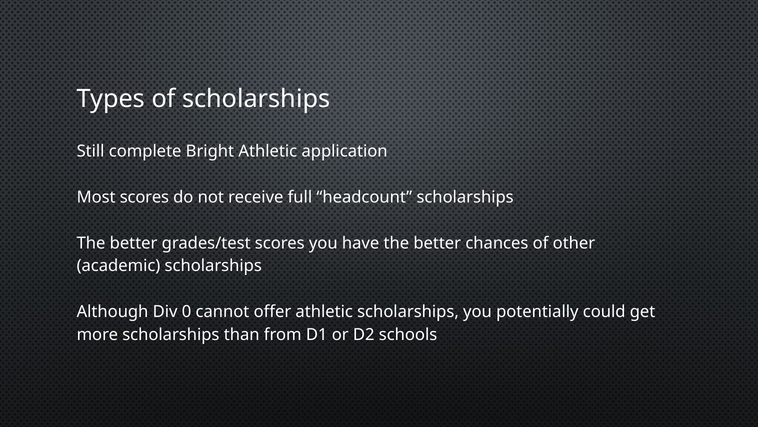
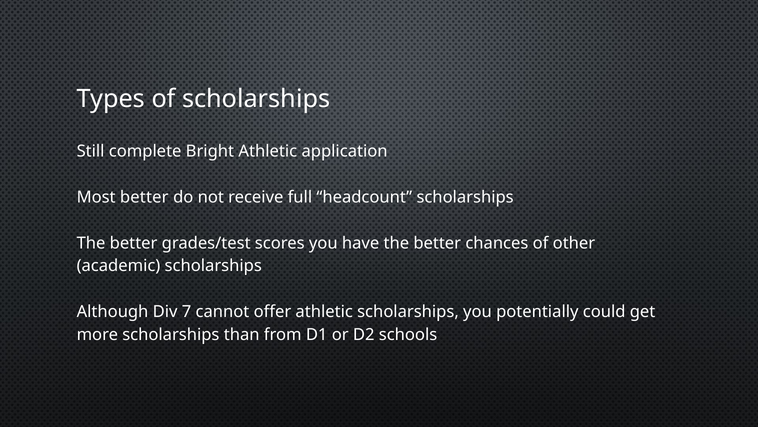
Most scores: scores -> better
0: 0 -> 7
